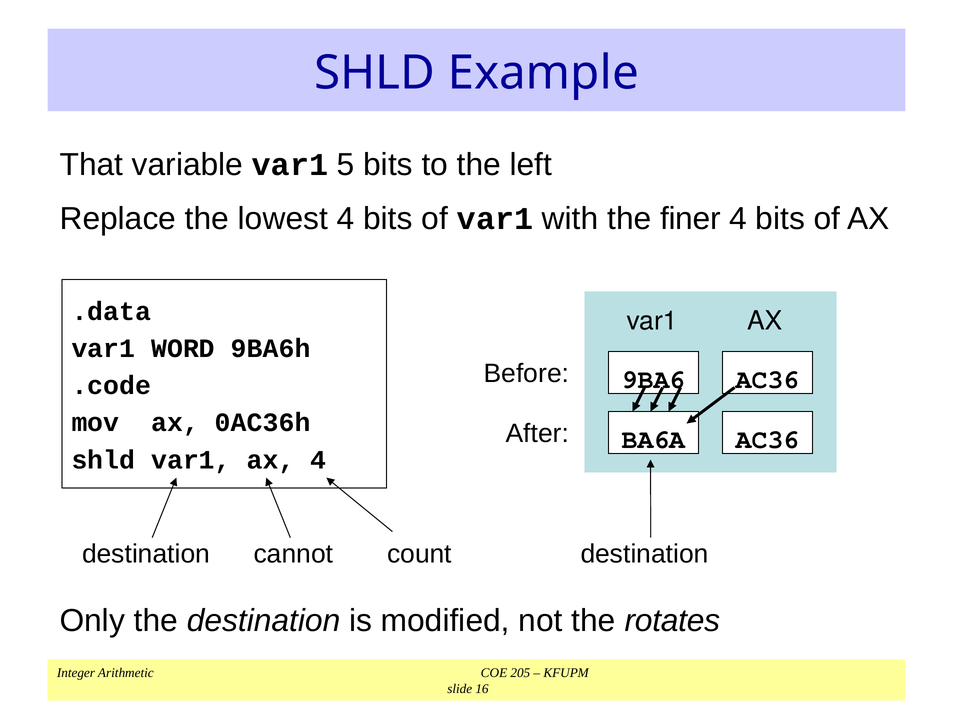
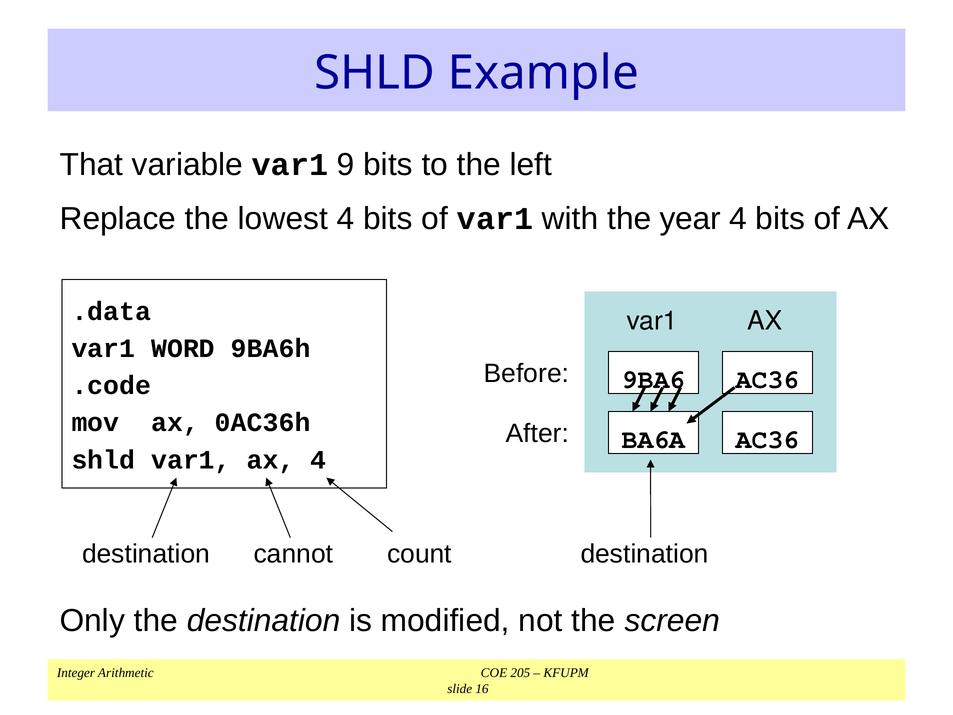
5: 5 -> 9
finer: finer -> year
rotates: rotates -> screen
